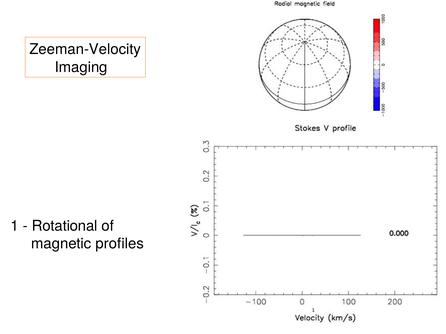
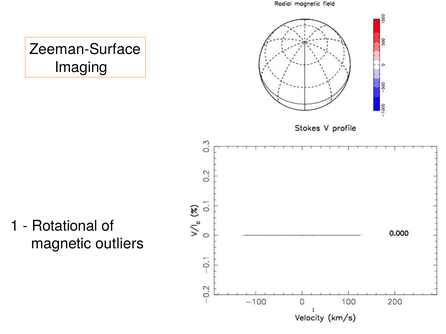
Zeeman-Velocity: Zeeman-Velocity -> Zeeman-Surface
profiles: profiles -> outliers
